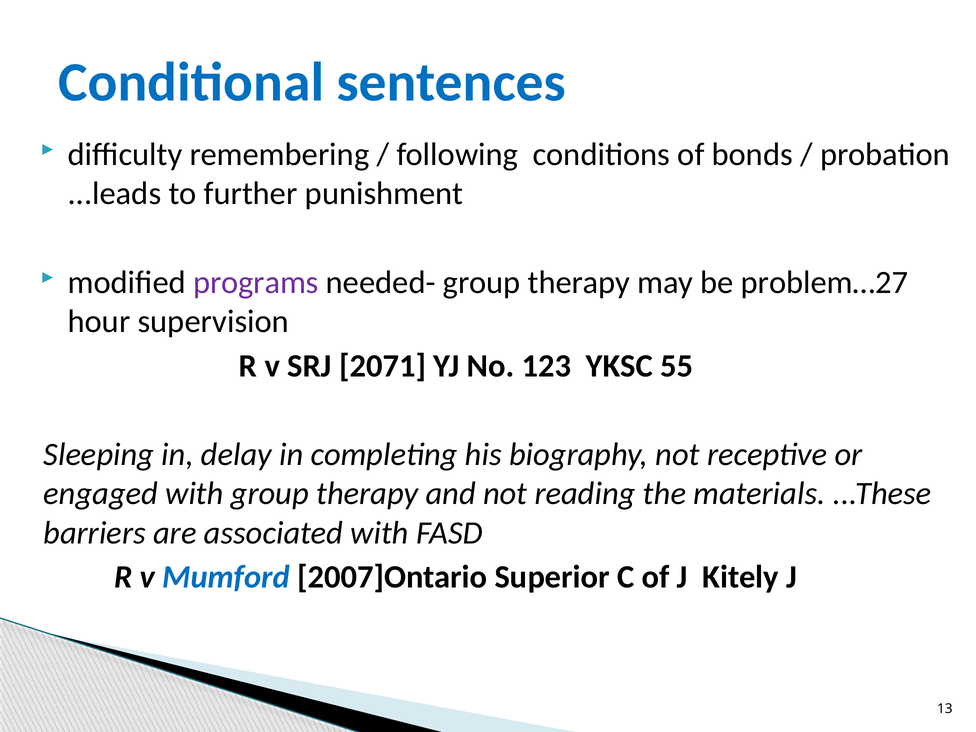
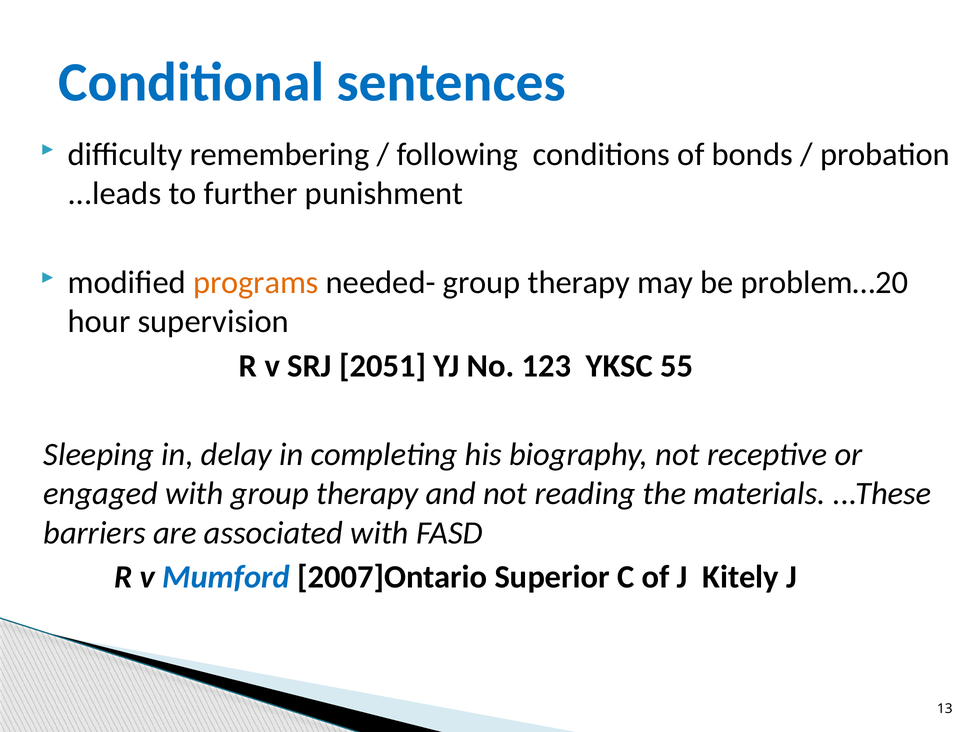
programs colour: purple -> orange
problem…27: problem…27 -> problem…20
2071: 2071 -> 2051
